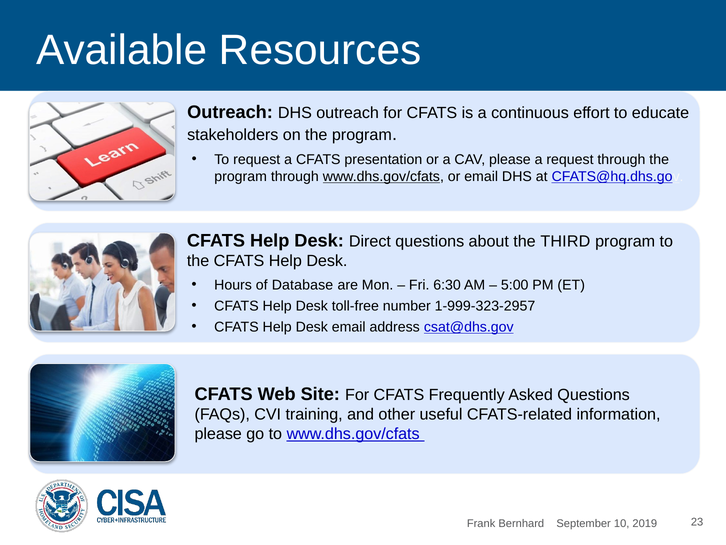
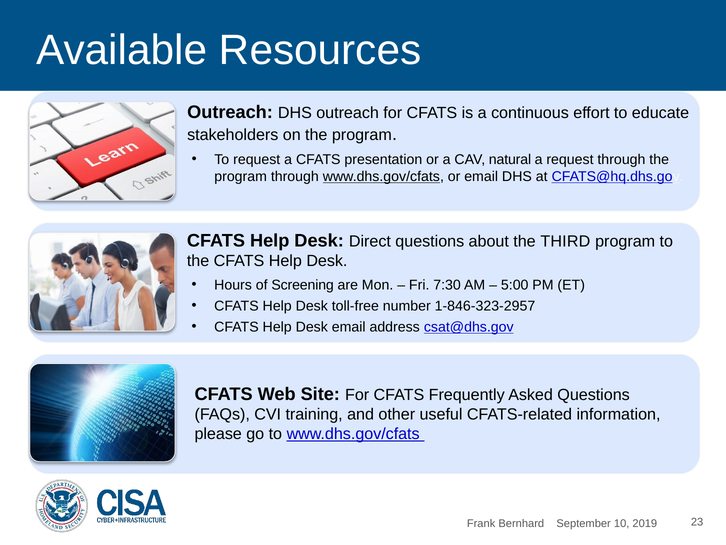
CAV please: please -> natural
Database: Database -> Screening
6:30: 6:30 -> 7:30
1-999-323-2957: 1-999-323-2957 -> 1-846-323-2957
